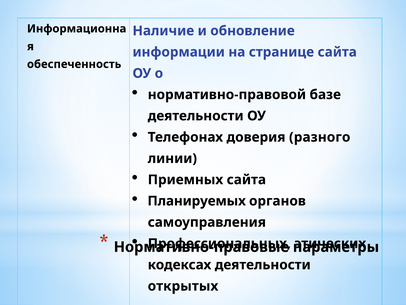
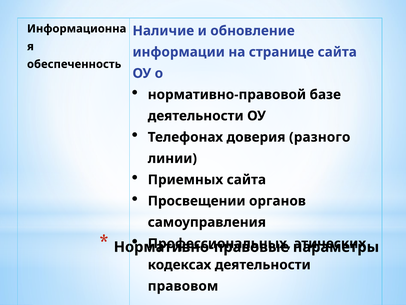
Планируемых: Планируемых -> Просвещении
открытых: открытых -> правовом
